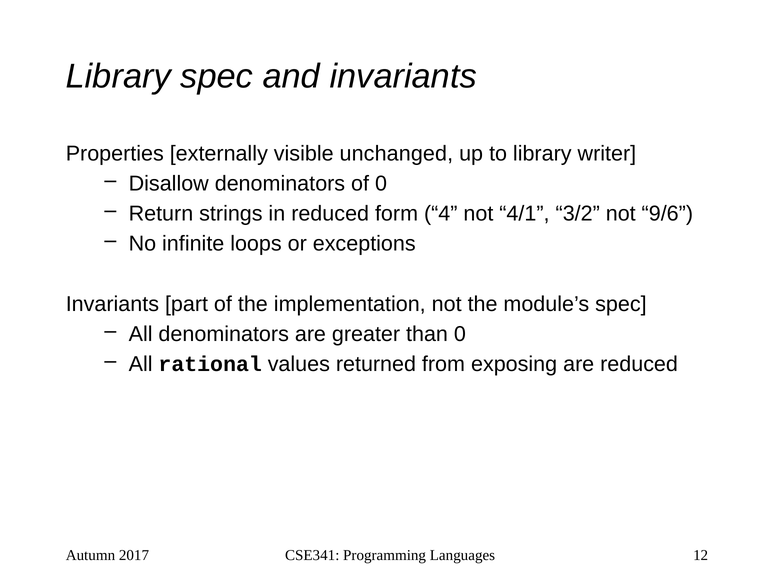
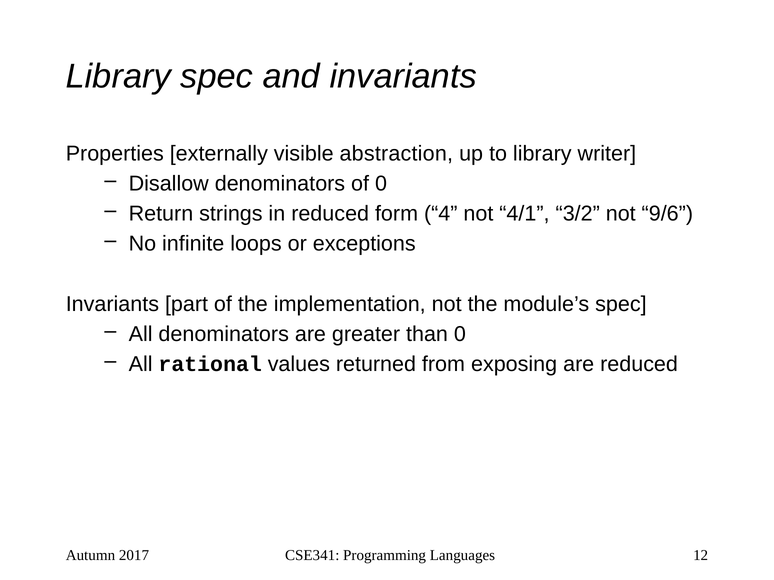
unchanged: unchanged -> abstraction
